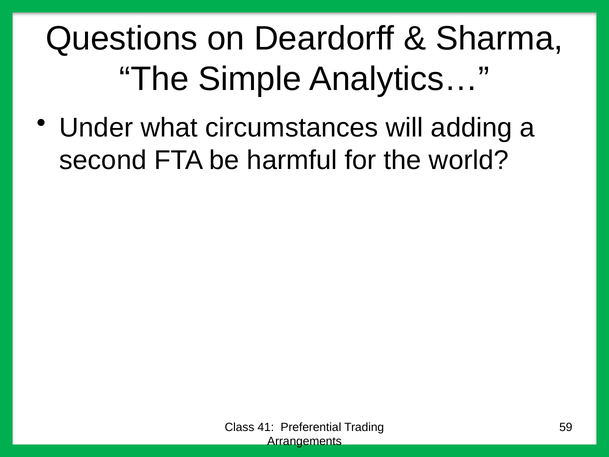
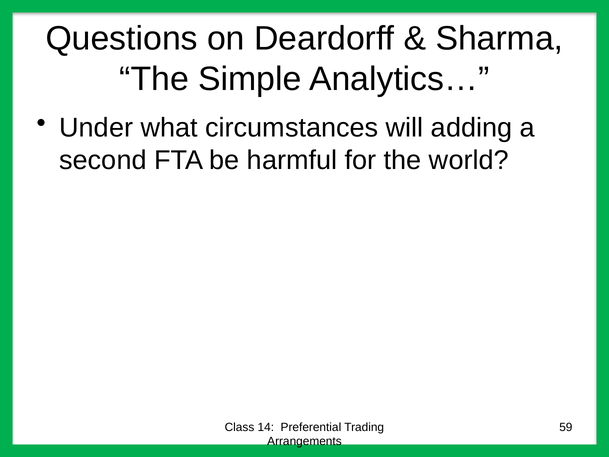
41: 41 -> 14
